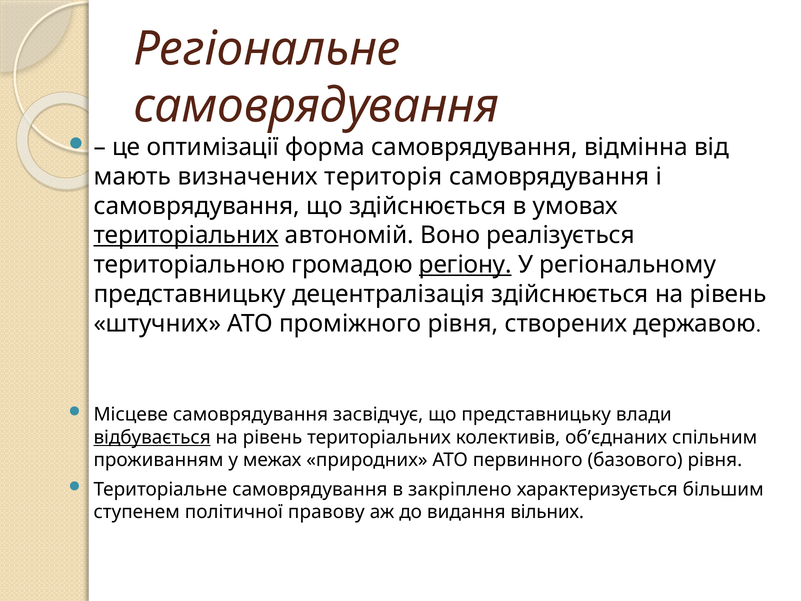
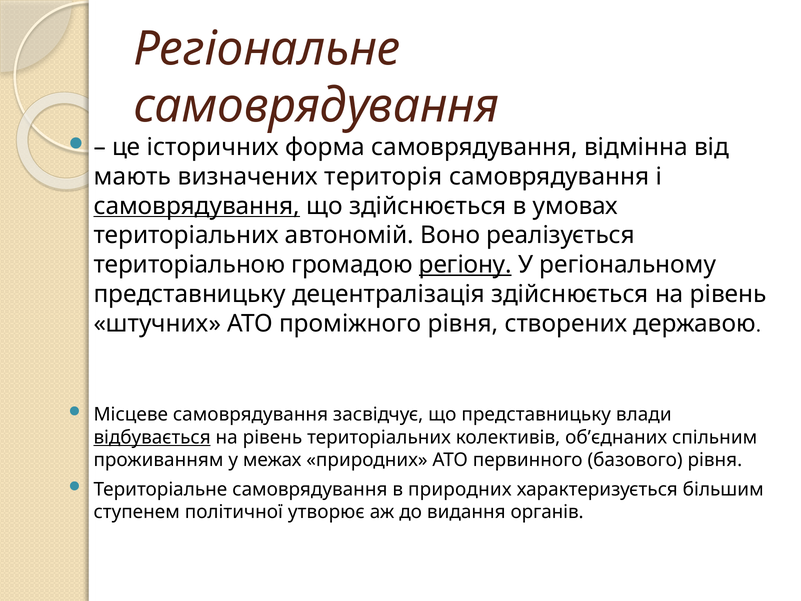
оптимізації: оптимізації -> історичних
самоврядування at (197, 206) underline: none -> present
територіальних at (186, 235) underline: present -> none
в закріплено: закріплено -> природних
правову: правову -> утворює
вільних: вільних -> органів
